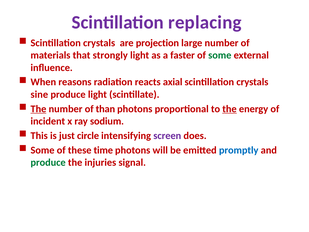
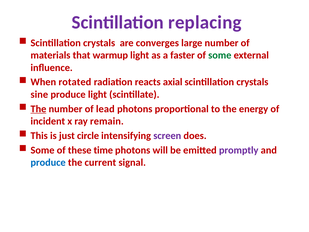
projection: projection -> converges
strongly: strongly -> warmup
reasons: reasons -> rotated
than: than -> lead
the at (229, 109) underline: present -> none
sodium: sodium -> remain
promptly colour: blue -> purple
produce at (48, 162) colour: green -> blue
injuries: injuries -> current
